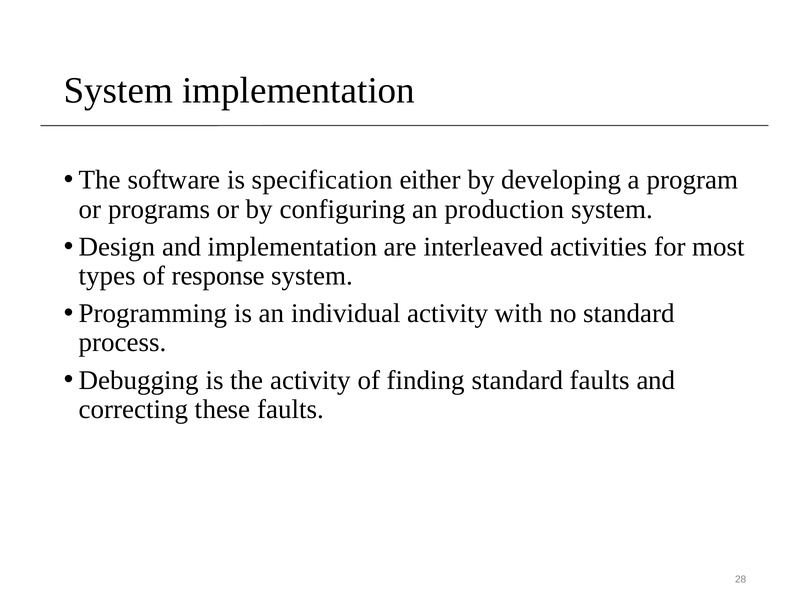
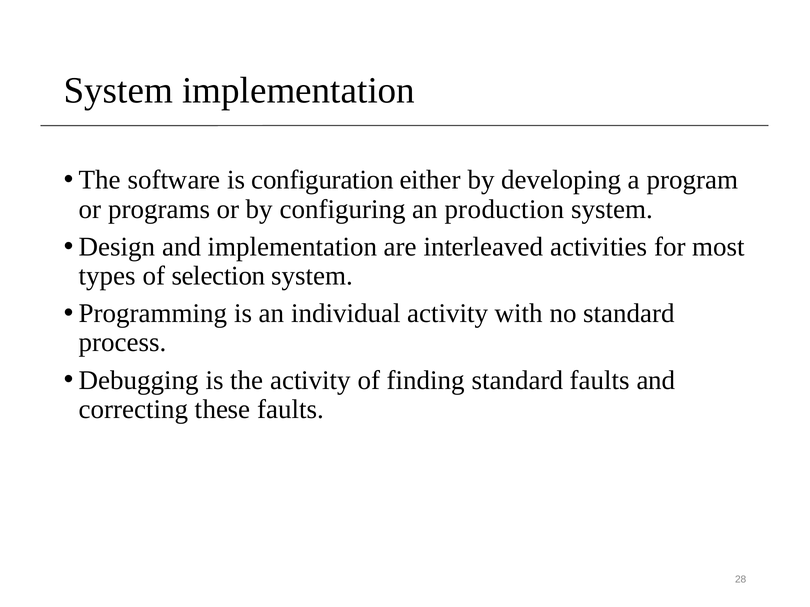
specification: specification -> configuration
response: response -> selection
